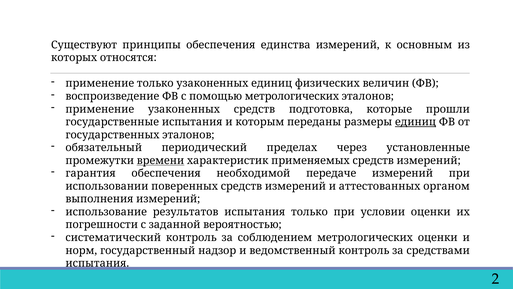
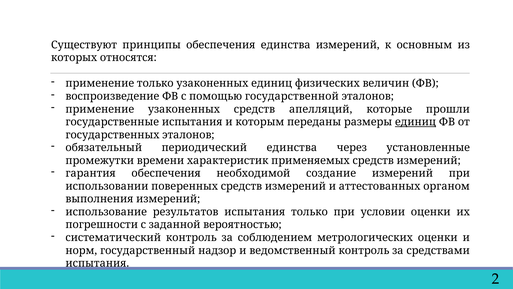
помощью метрологических: метрологических -> государственной
подготовка: подготовка -> апелляций
периодический пределах: пределах -> единства
времени underline: present -> none
передаче: передаче -> создание
